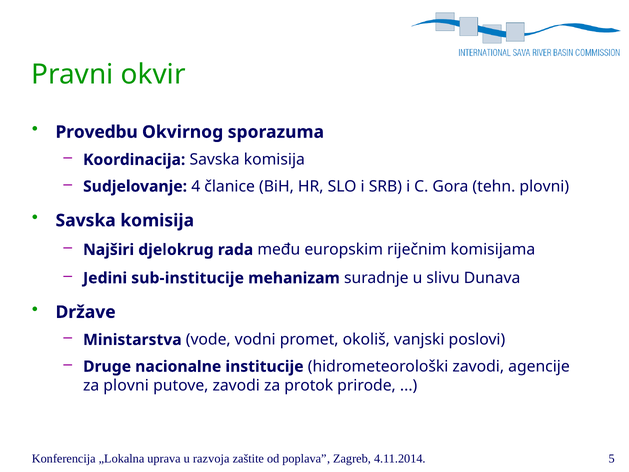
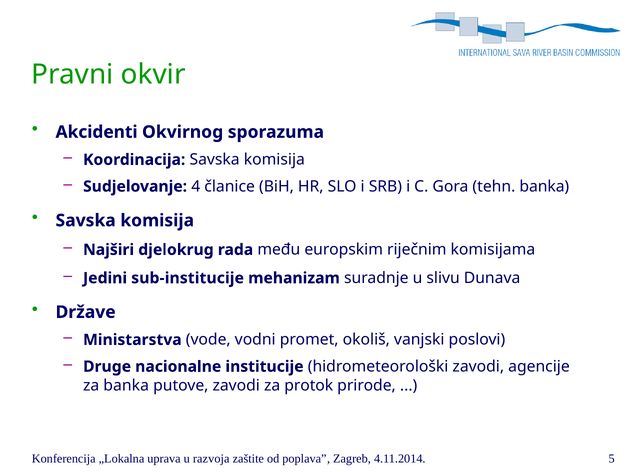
Provedbu: Provedbu -> Akcidenti
tehn plovni: plovni -> banka
za plovni: plovni -> banka
